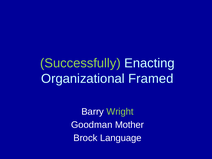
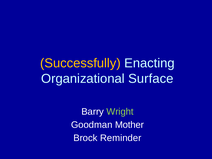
Successfully colour: light green -> yellow
Framed: Framed -> Surface
Language: Language -> Reminder
